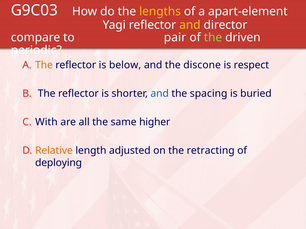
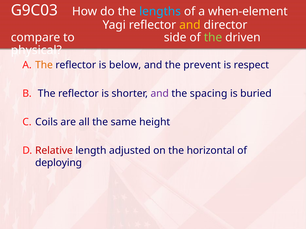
lengths colour: yellow -> light blue
apart-element: apart-element -> when-element
pair: pair -> side
periodic: periodic -> physical
discone: discone -> prevent
and at (160, 94) colour: blue -> purple
With: With -> Coils
higher: higher -> height
Relative colour: orange -> red
retracting: retracting -> horizontal
